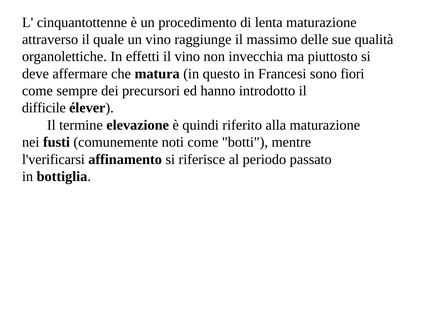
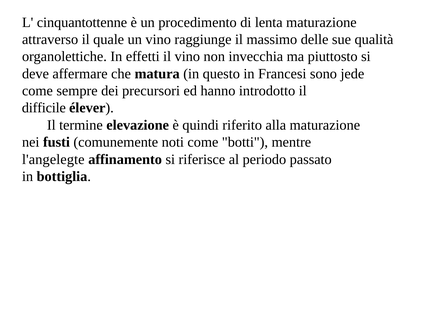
fiori: fiori -> jede
l'verificarsi: l'verificarsi -> l'angelegte
